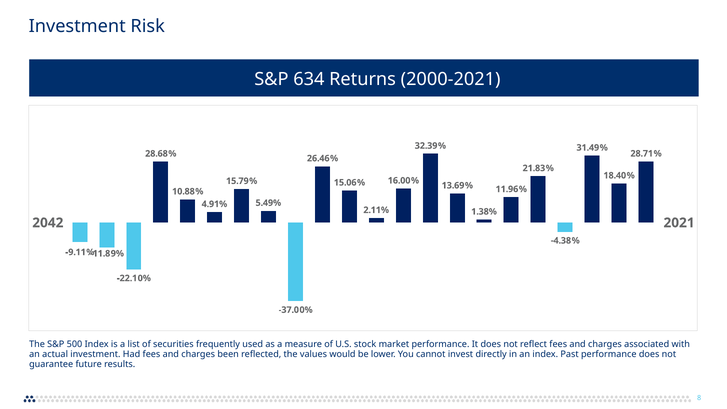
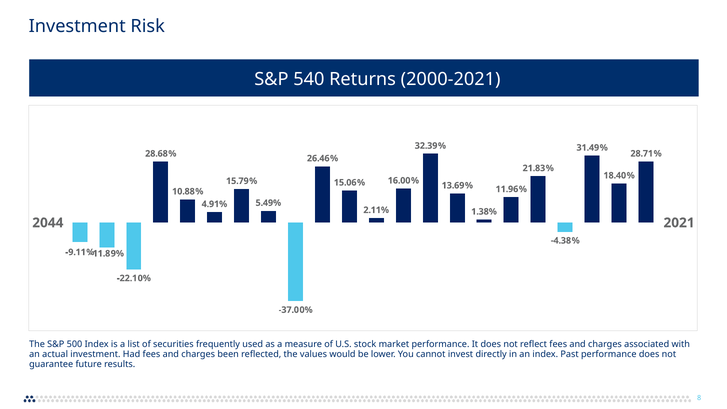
634: 634 -> 540
2042: 2042 -> 2044
